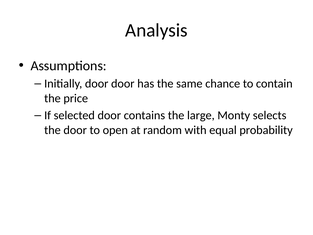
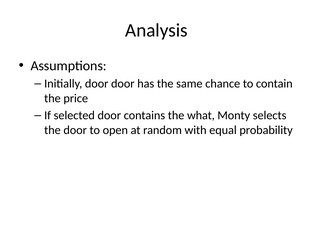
large: large -> what
